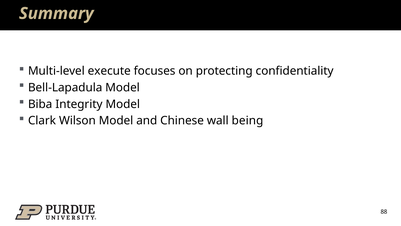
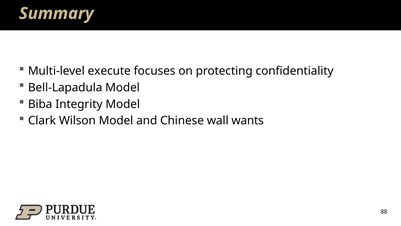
being: being -> wants
